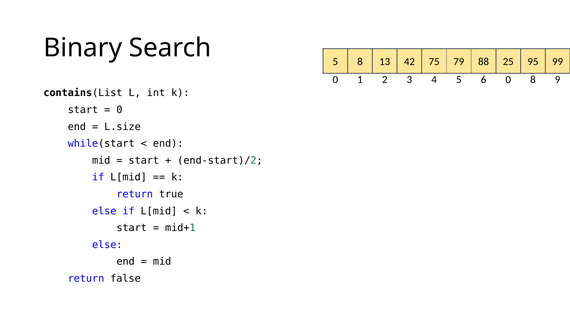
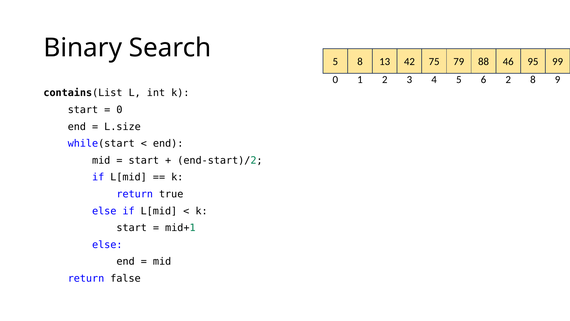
25: 25 -> 46
6 0: 0 -> 2
